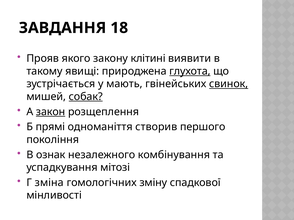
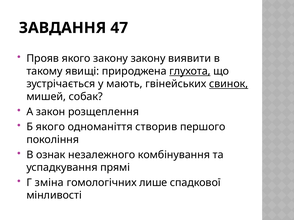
18: 18 -> 47
закону клітині: клітині -> закону
собак underline: present -> none
закон underline: present -> none
Б прямі: прямі -> якого
мітозі: мітозі -> прямі
зміну: зміну -> лише
